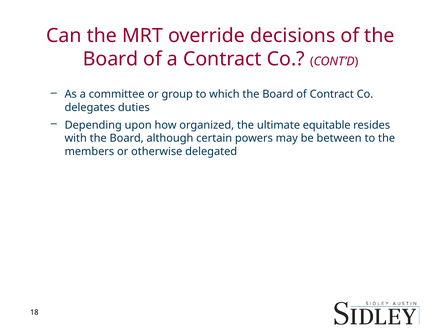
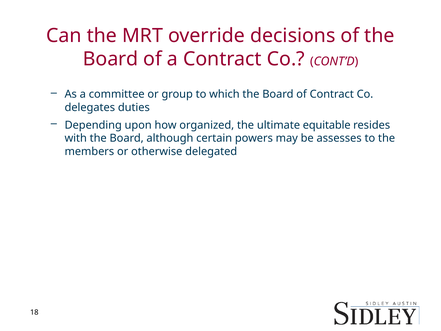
between: between -> assesses
